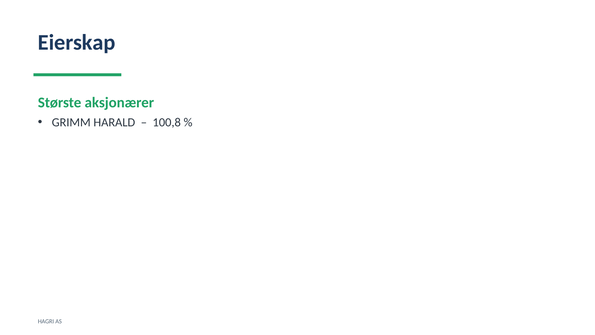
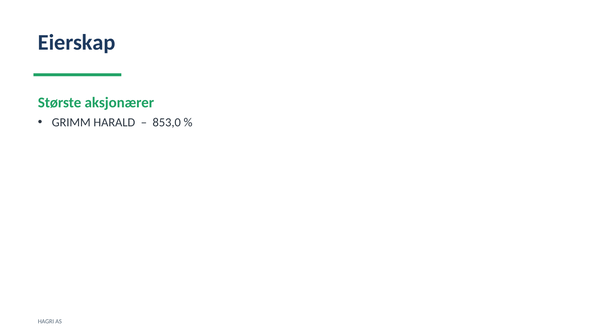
100,8: 100,8 -> 853,0
